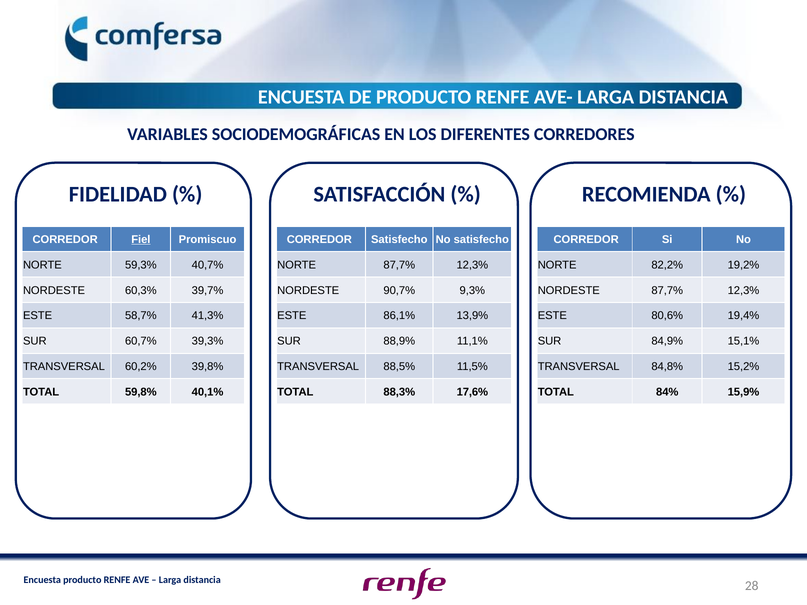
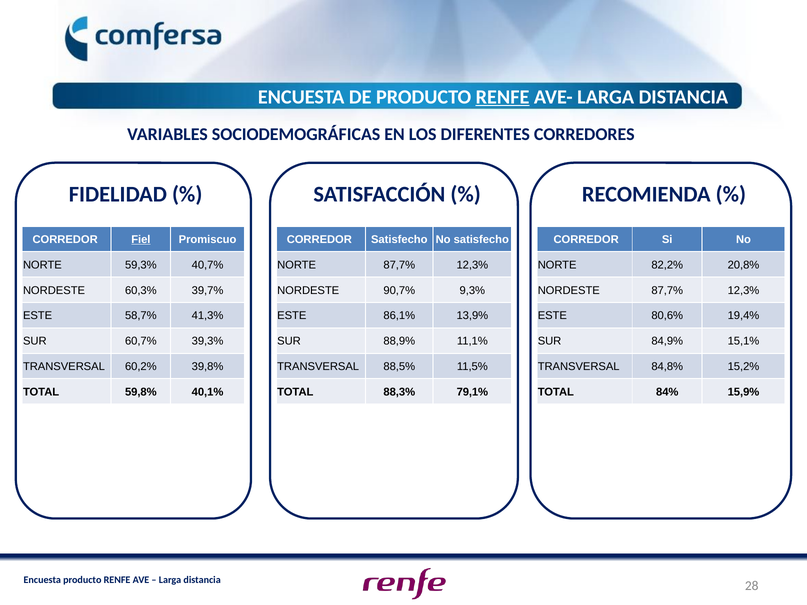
RENFE at (503, 97) underline: none -> present
19,2%: 19,2% -> 20,8%
17,6%: 17,6% -> 79,1%
